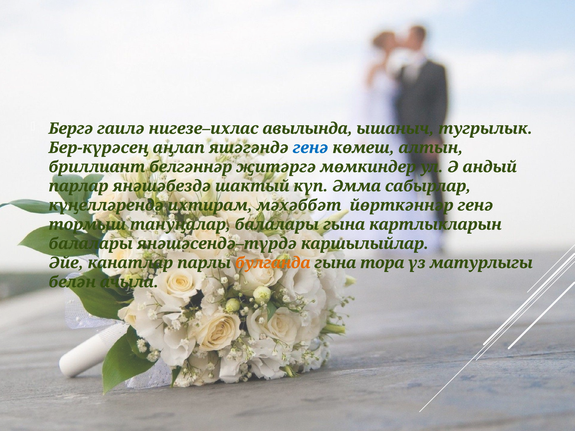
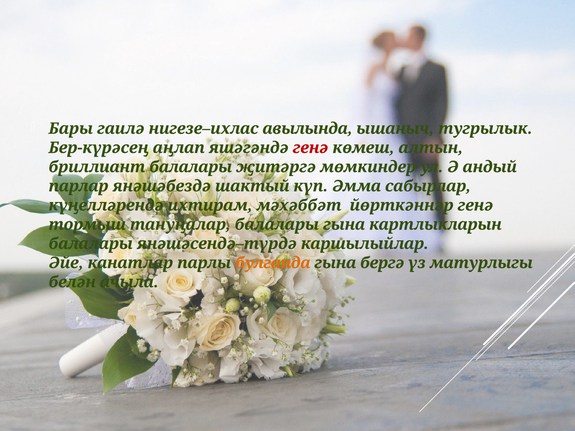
Бергә: Бергә -> Бары
генә at (311, 148) colour: blue -> red
бриллиант белгәннәр: белгәннәр -> балалары
тора: тора -> бергә
